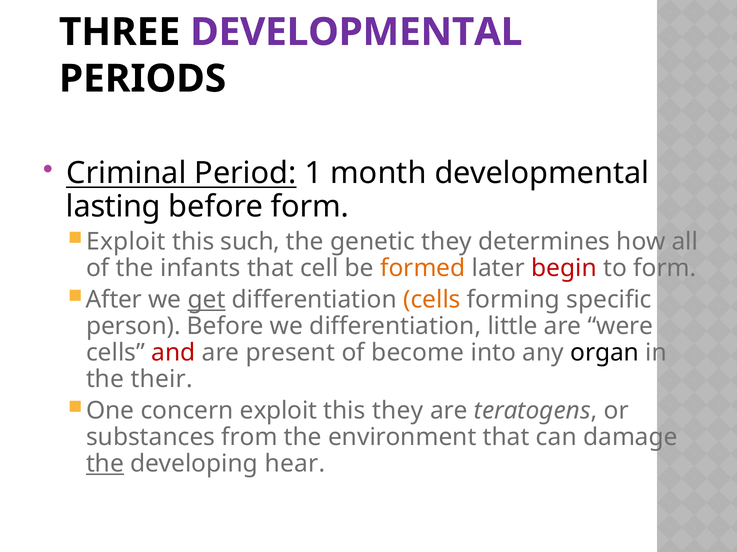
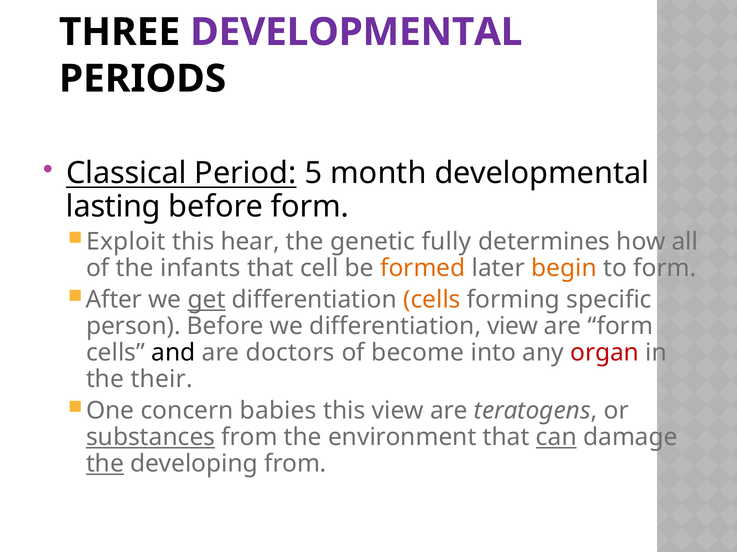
Criminal: Criminal -> Classical
1: 1 -> 5
such: such -> hear
genetic they: they -> fully
begin colour: red -> orange
differentiation little: little -> view
are were: were -> form
and colour: red -> black
present: present -> doctors
organ colour: black -> red
concern exploit: exploit -> babies
this they: they -> view
substances underline: none -> present
can underline: none -> present
developing hear: hear -> from
